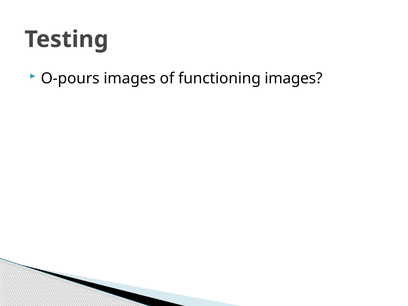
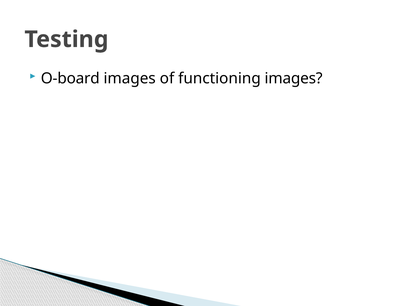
O-pours: O-pours -> O-board
